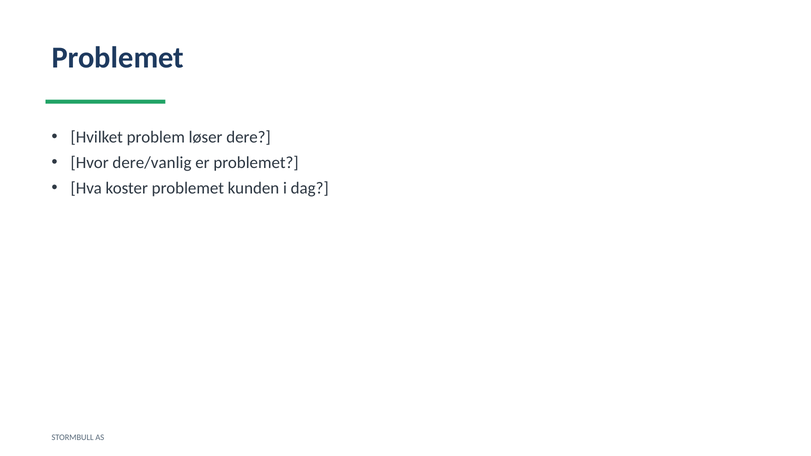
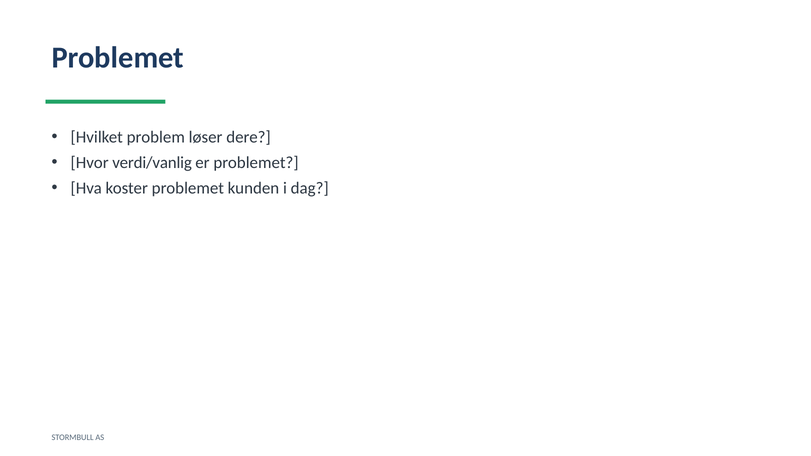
dere/vanlig: dere/vanlig -> verdi/vanlig
